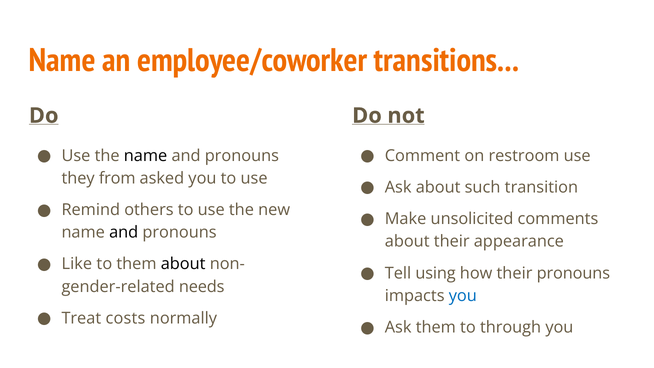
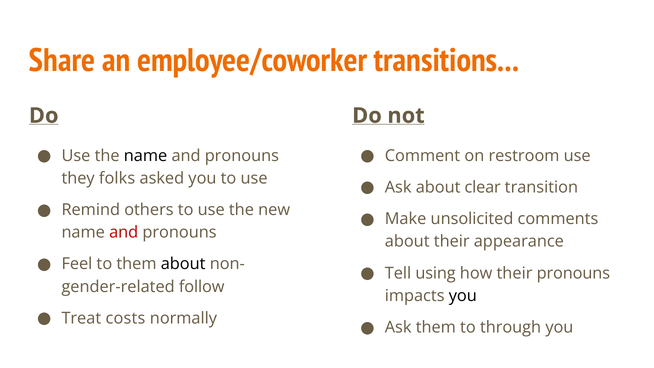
Name at (62, 60): Name -> Share
from: from -> folks
such: such -> clear
and at (124, 232) colour: black -> red
Like: Like -> Feel
needs: needs -> follow
you at (463, 296) colour: blue -> black
